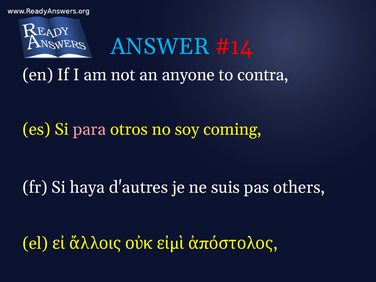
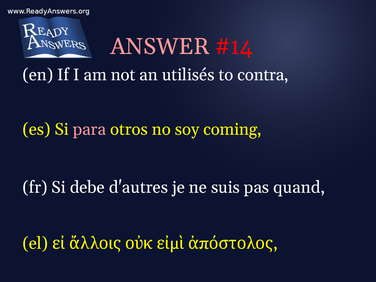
ANSWER colour: light blue -> pink
anyone: anyone -> utilisés
haya: haya -> debe
others: others -> quand
